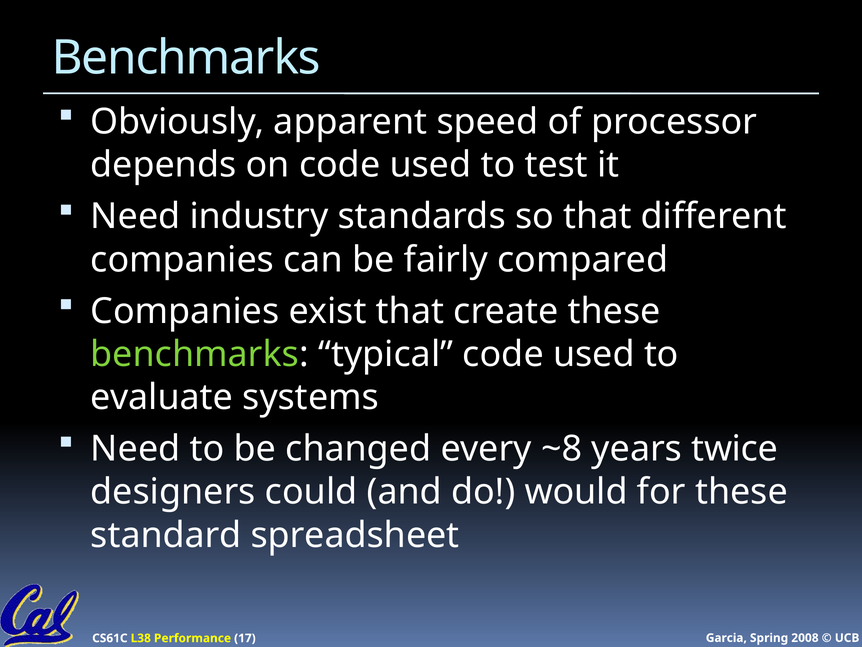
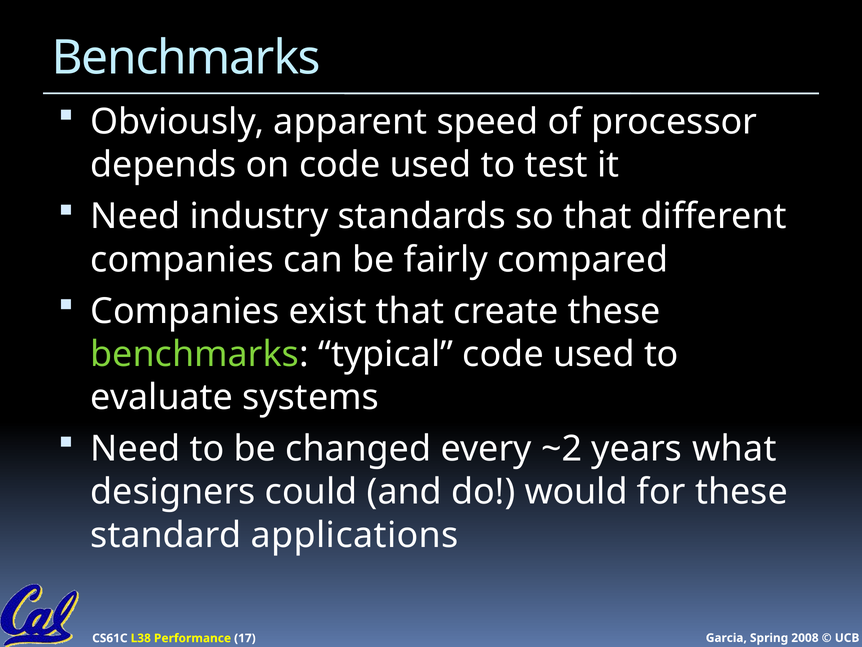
~8: ~8 -> ~2
twice: twice -> what
spreadsheet: spreadsheet -> applications
